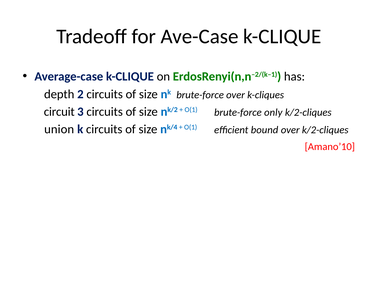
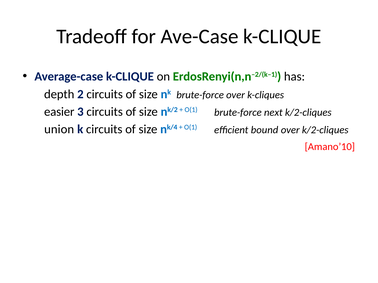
circuit: circuit -> easier
only: only -> next
